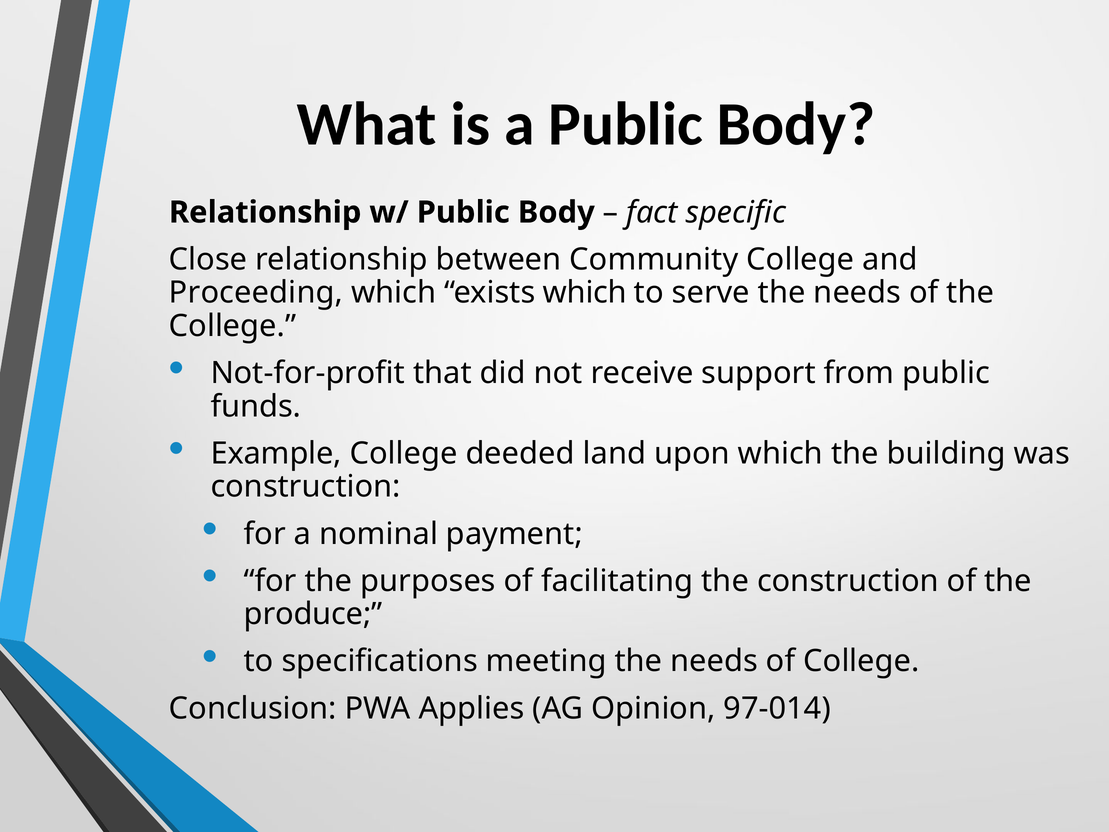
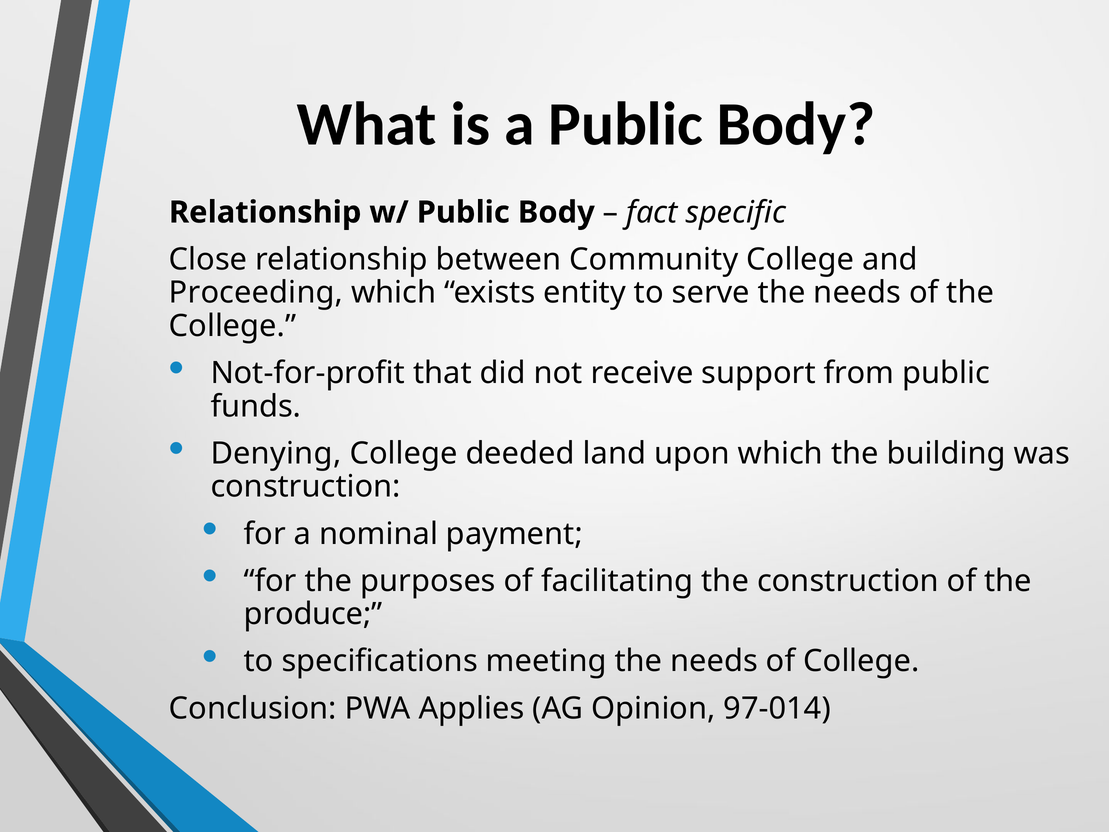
exists which: which -> entity
Example: Example -> Denying
